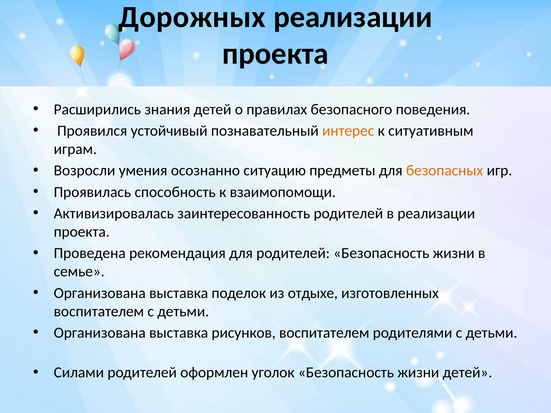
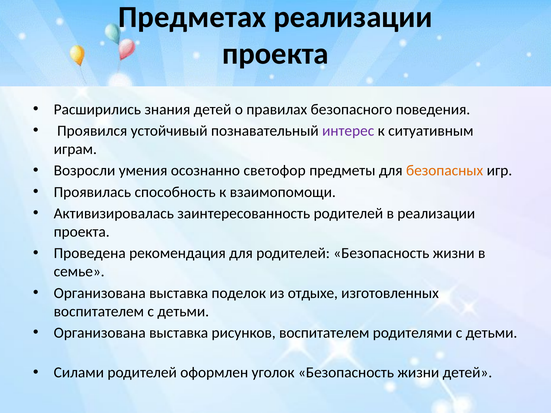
Дорожных: Дорожных -> Предметах
интерес colour: orange -> purple
ситуацию: ситуацию -> светофор
